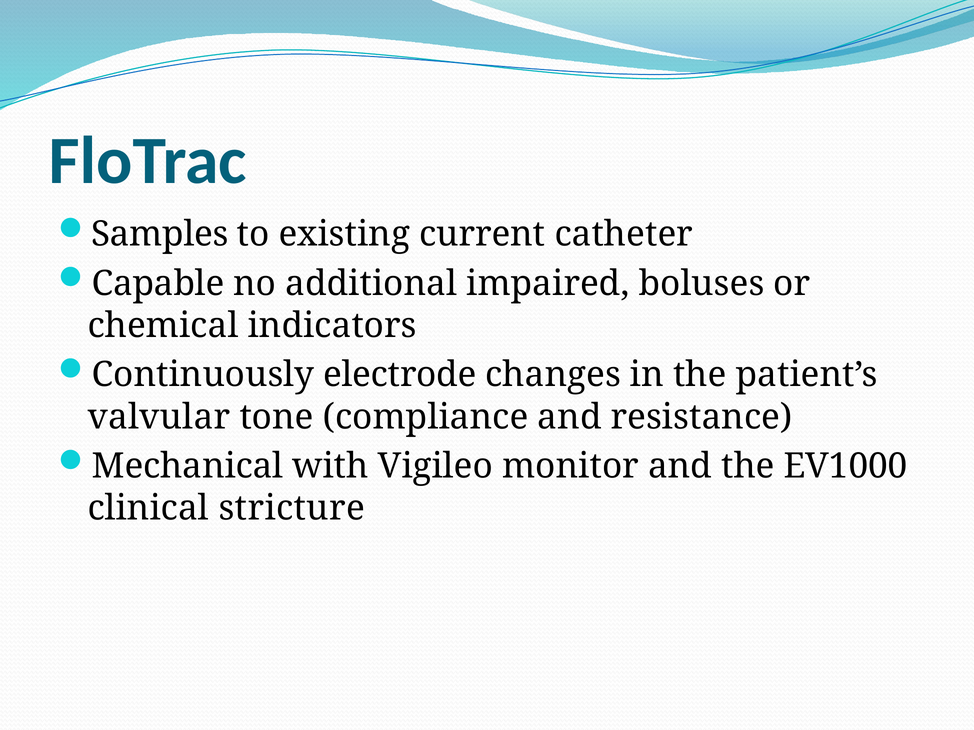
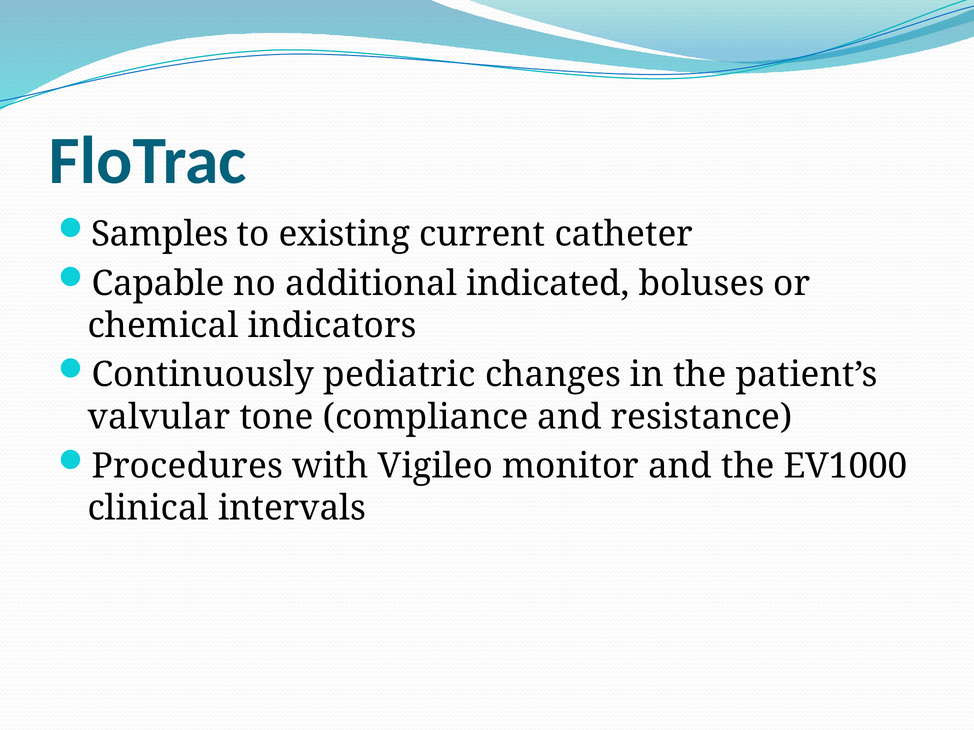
impaired: impaired -> indicated
electrode: electrode -> pediatric
Mechanical: Mechanical -> Procedures
stricture: stricture -> intervals
